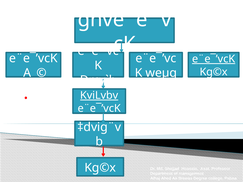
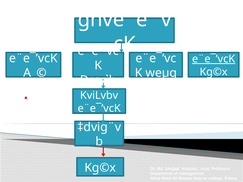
KviLvbv underline: present -> none
